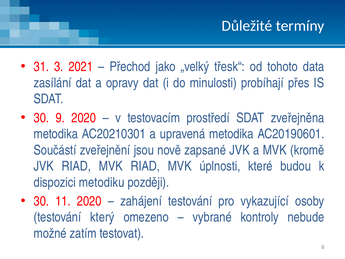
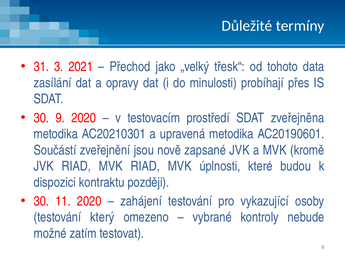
metodiku: metodiku -> kontraktu
